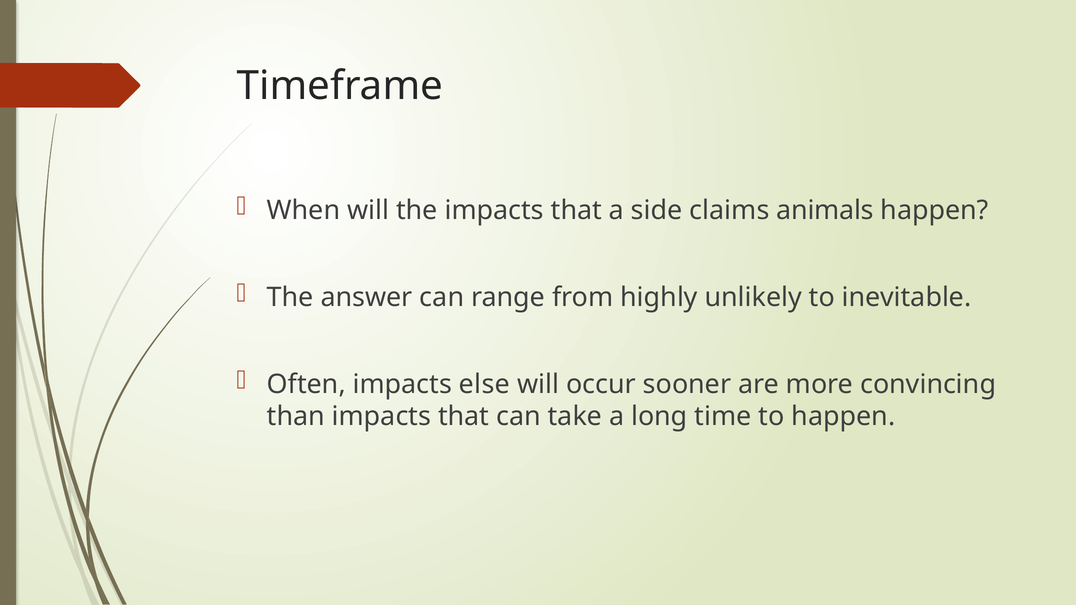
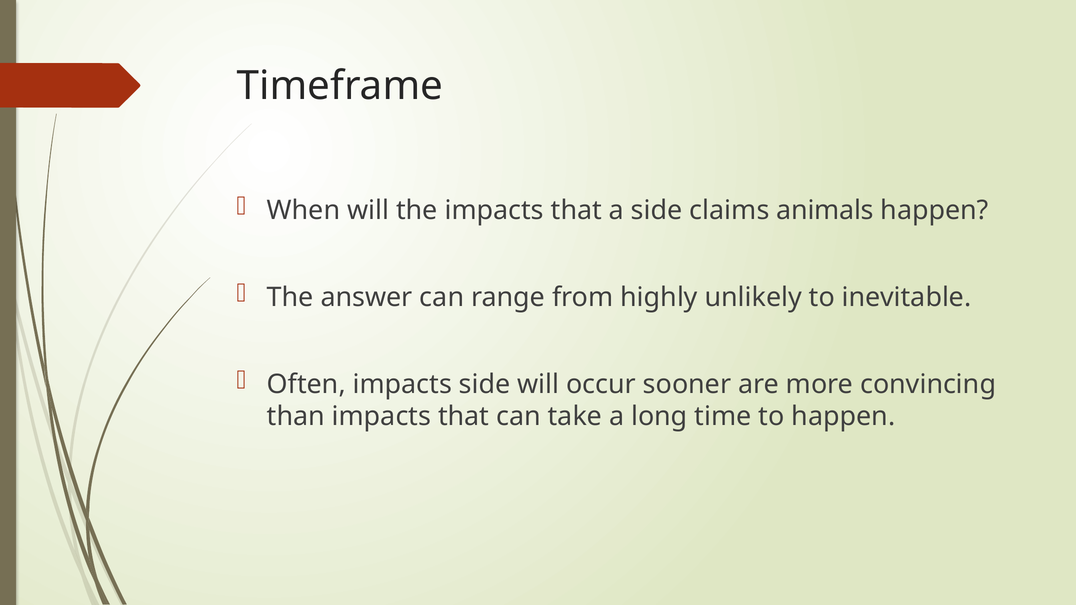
impacts else: else -> side
